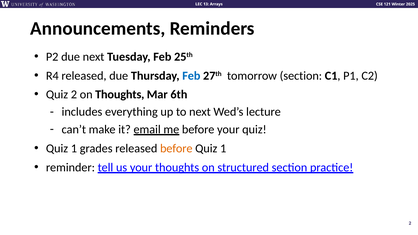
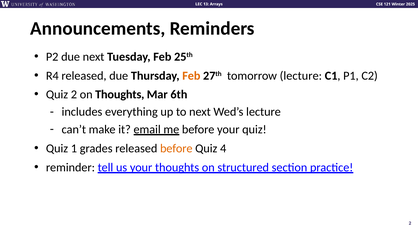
Feb at (191, 76) colour: blue -> orange
tomorrow section: section -> lecture
1 at (223, 149): 1 -> 4
